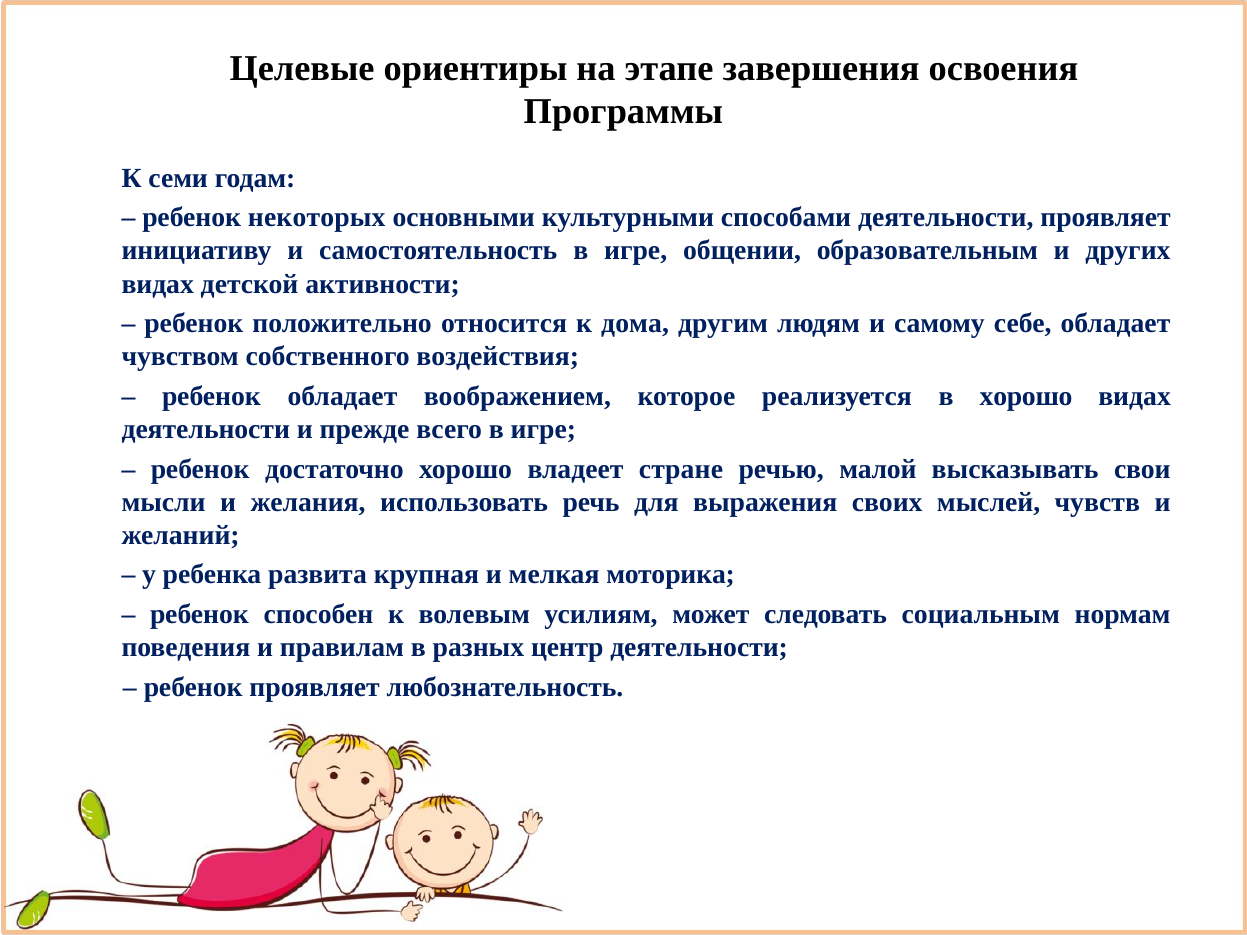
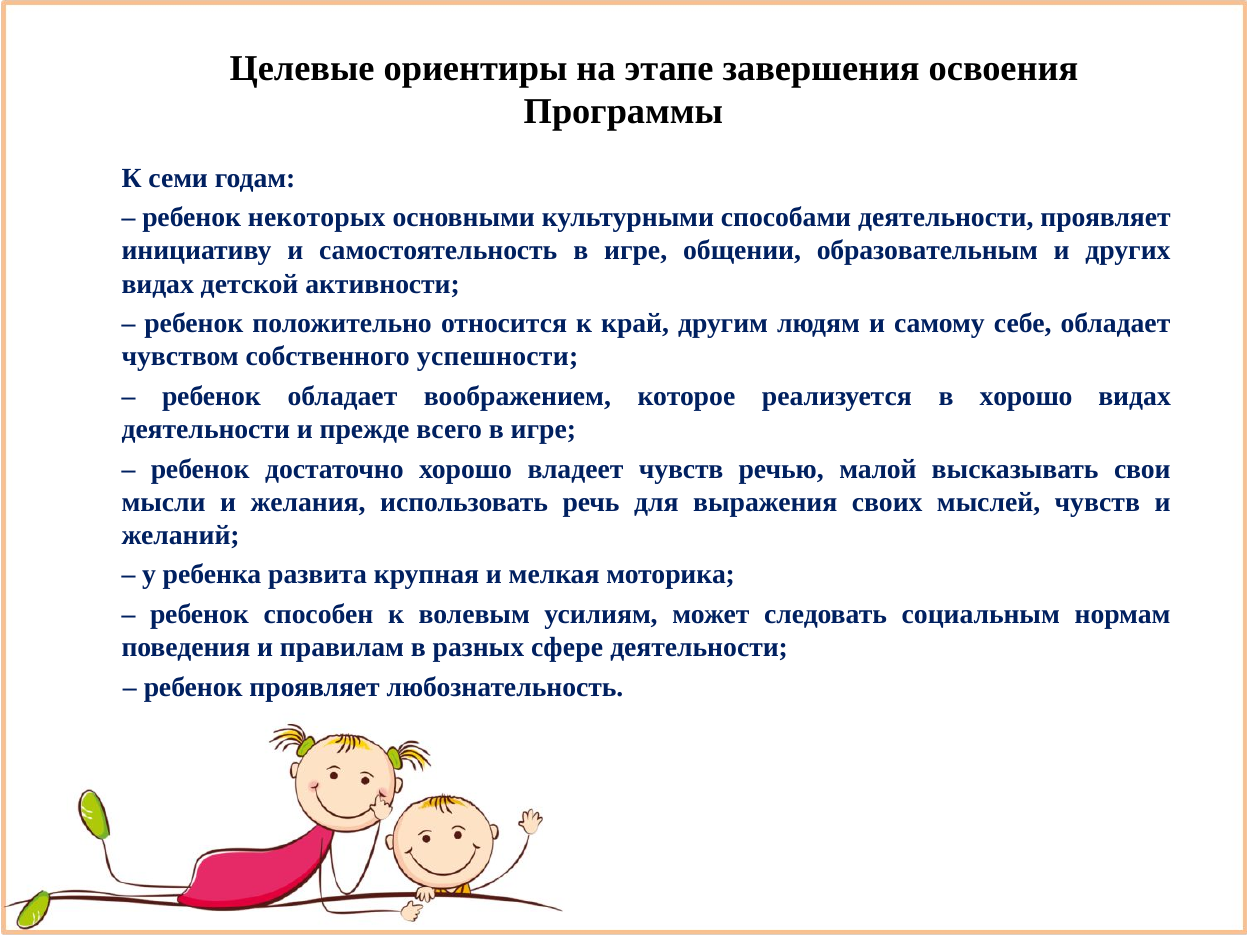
дома: дома -> край
воздействия: воздействия -> успешности
владеет стране: стране -> чувств
центр: центр -> сфере
